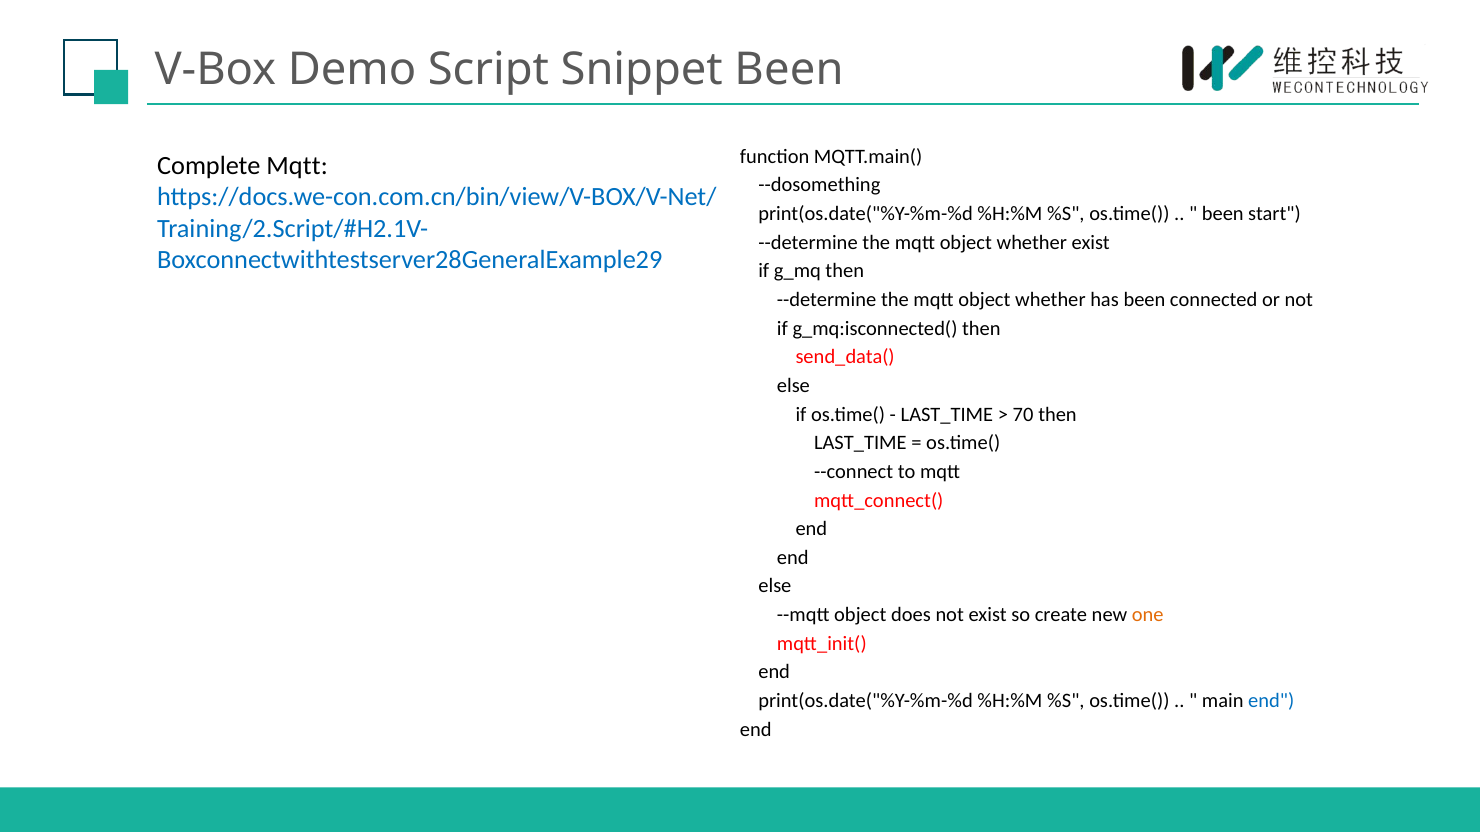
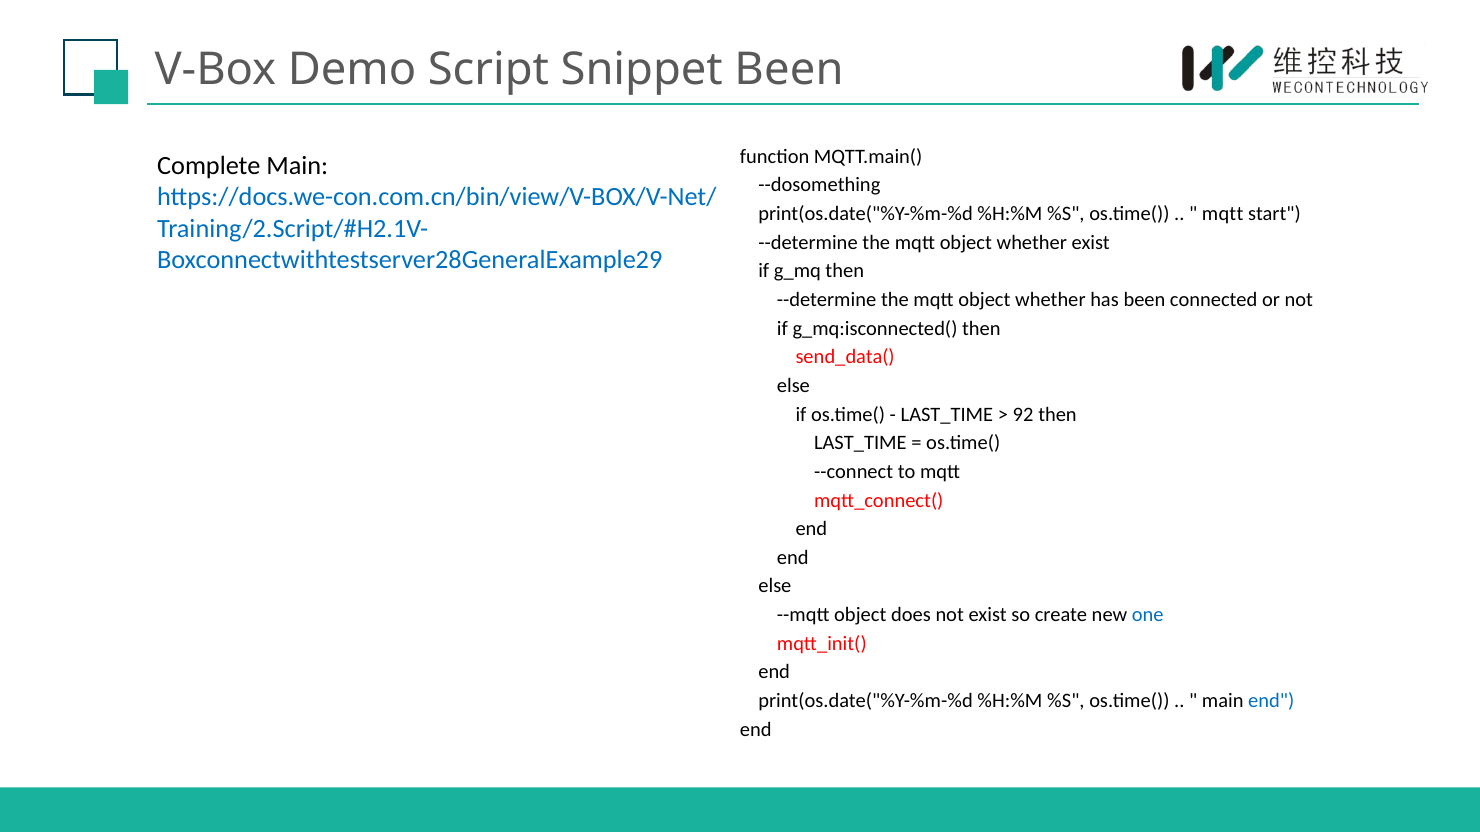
Complete Mqtt: Mqtt -> Main
been at (1223, 214): been -> mqtt
70: 70 -> 92
one colour: orange -> blue
